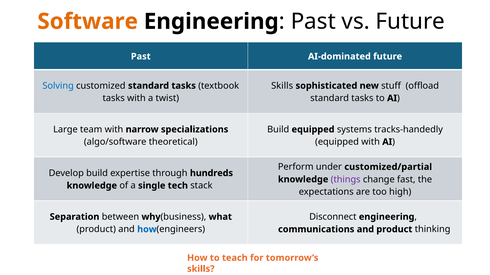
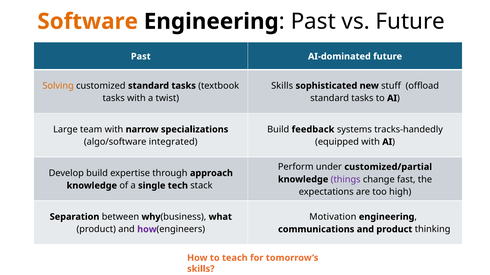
Solving colour: blue -> orange
Build equipped: equipped -> feedback
theoretical: theoretical -> integrated
hundreds: hundreds -> approach
Disconnect: Disconnect -> Motivation
how at (147, 230) colour: blue -> purple
